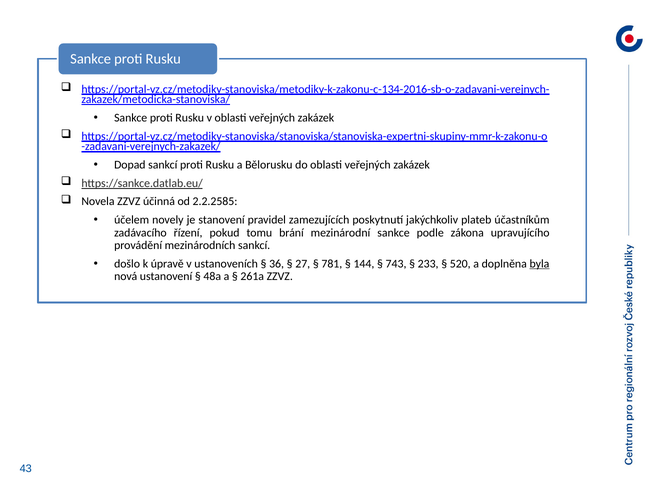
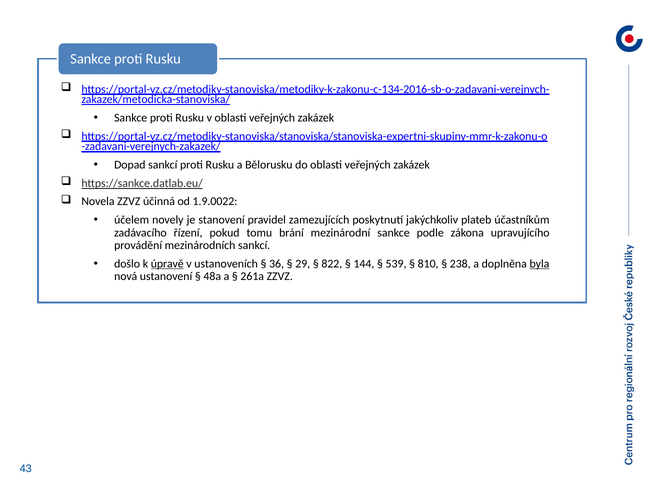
2.2.2585: 2.2.2585 -> 1.9.0022
úpravě underline: none -> present
27: 27 -> 29
781: 781 -> 822
743: 743 -> 539
233: 233 -> 810
520: 520 -> 238
